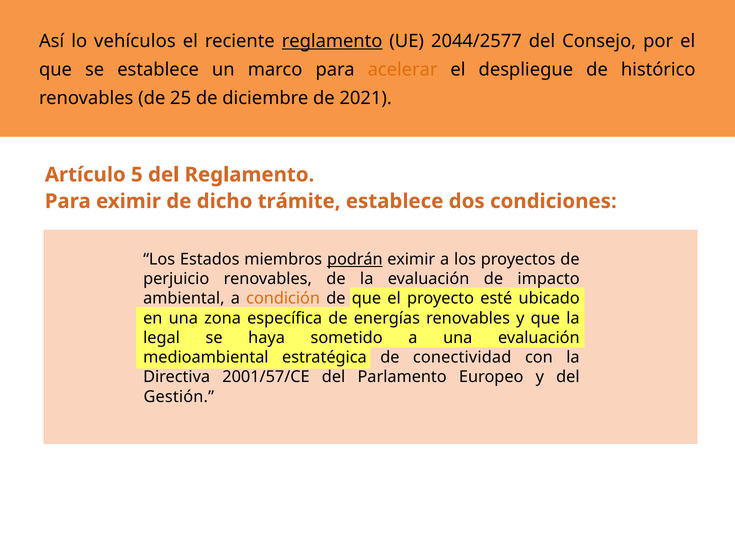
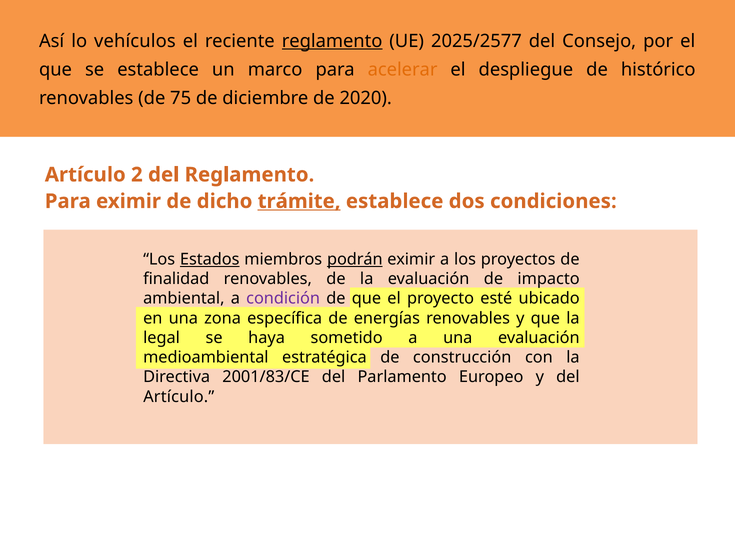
2044/2577: 2044/2577 -> 2025/2577
25: 25 -> 75
2021: 2021 -> 2020
5: 5 -> 2
trámite underline: none -> present
Estados underline: none -> present
perjuicio: perjuicio -> finalidad
condición colour: orange -> purple
conectividad: conectividad -> construcción
2001/57/CE: 2001/57/CE -> 2001/83/CE
Gestión at (179, 396): Gestión -> Artículo
